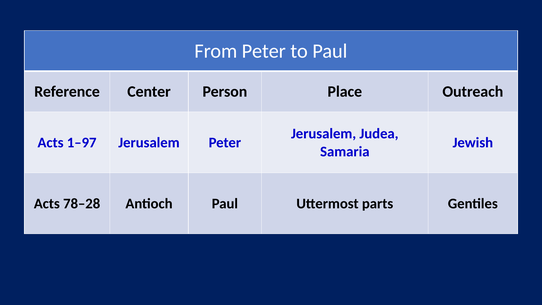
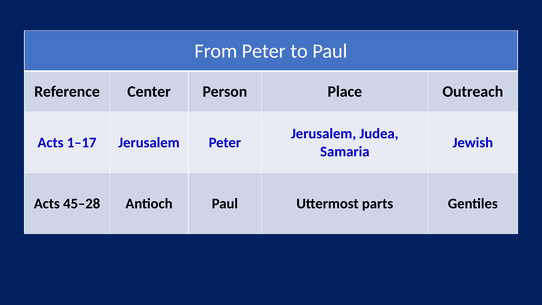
1–97: 1–97 -> 1–17
78–28: 78–28 -> 45–28
